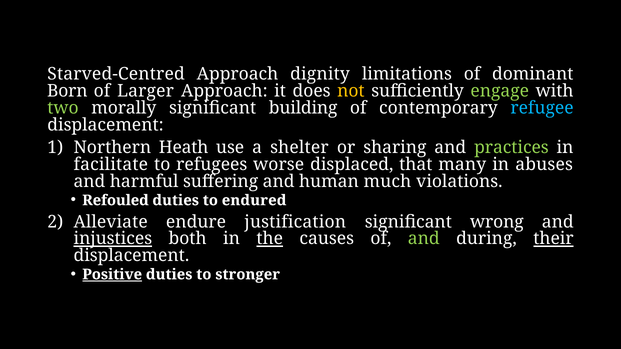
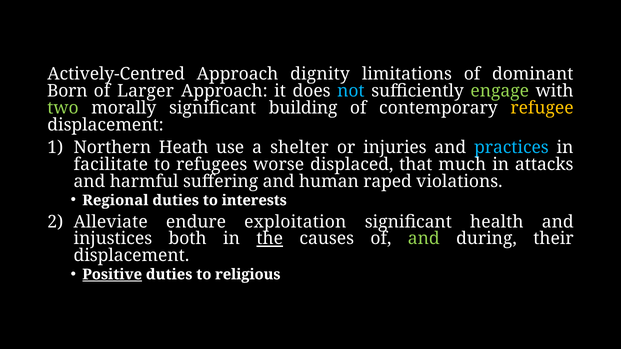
Starved-Centred: Starved-Centred -> Actively-Centred
not colour: yellow -> light blue
refugee colour: light blue -> yellow
sharing: sharing -> injuries
practices colour: light green -> light blue
many: many -> much
abuses: abuses -> attacks
much: much -> raped
Refouled: Refouled -> Regional
endured: endured -> interests
justification: justification -> exploitation
wrong: wrong -> health
injustices underline: present -> none
their underline: present -> none
stronger: stronger -> religious
